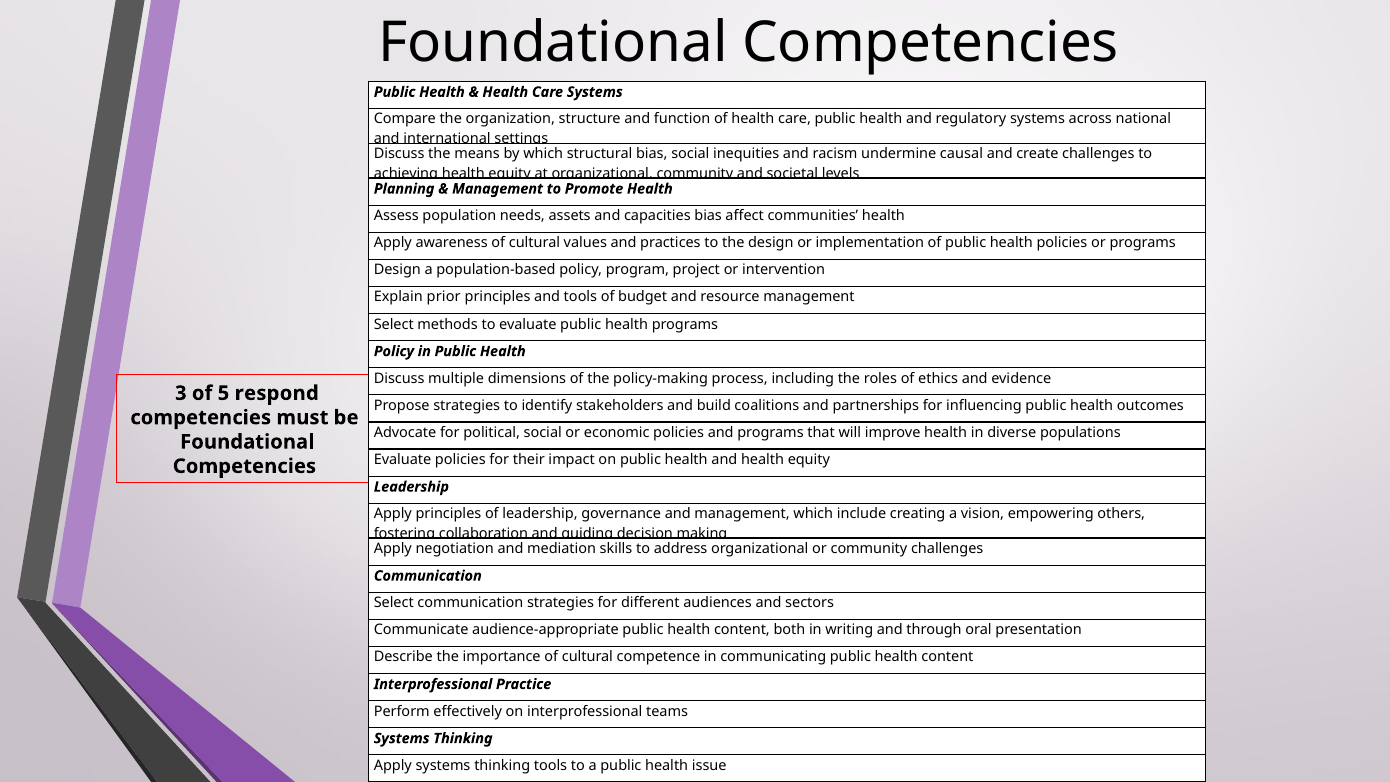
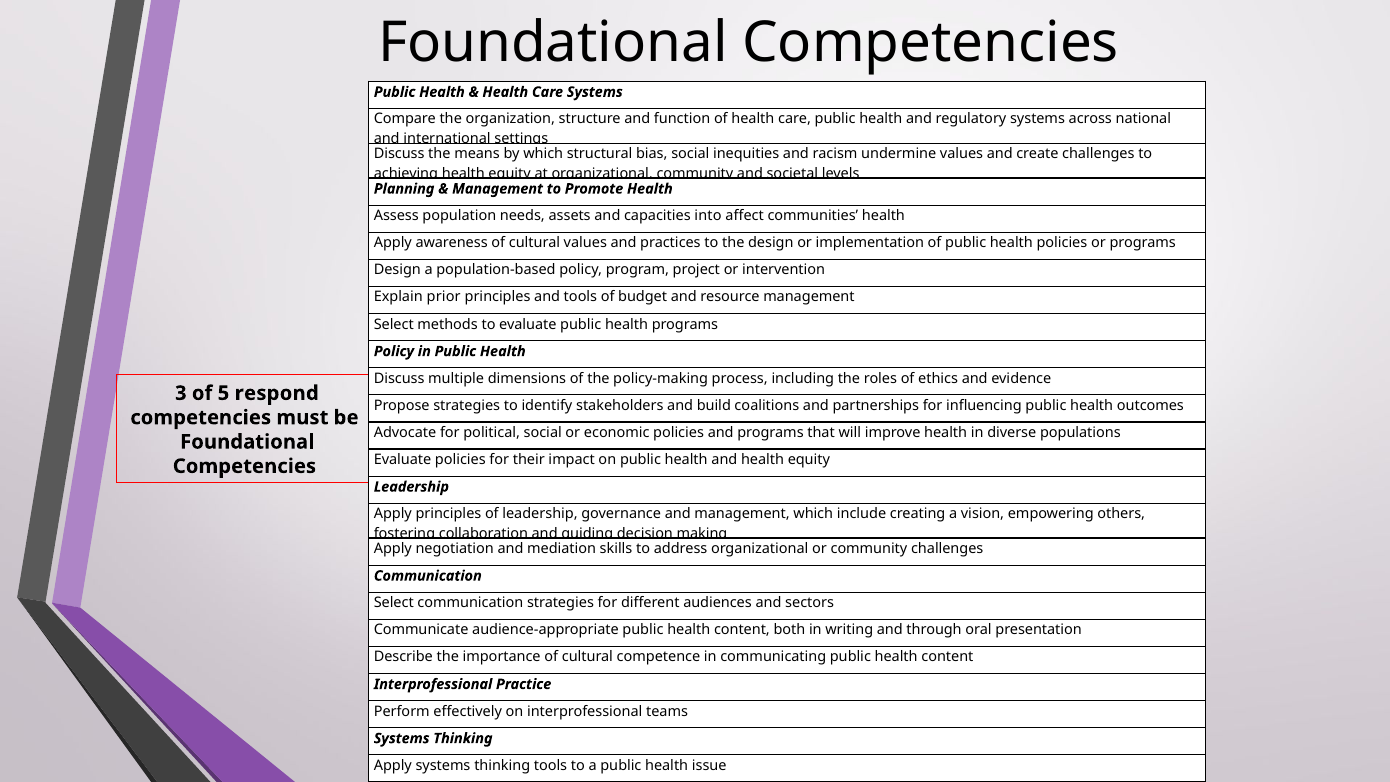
undermine causal: causal -> values
capacities bias: bias -> into
